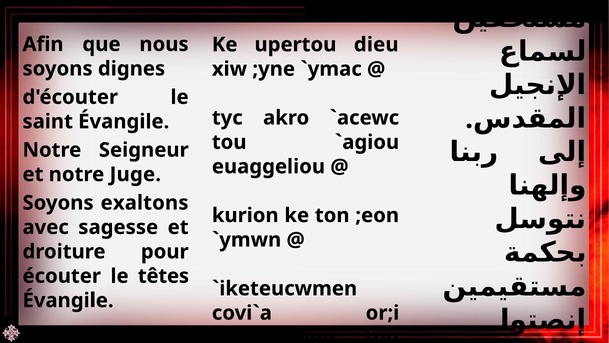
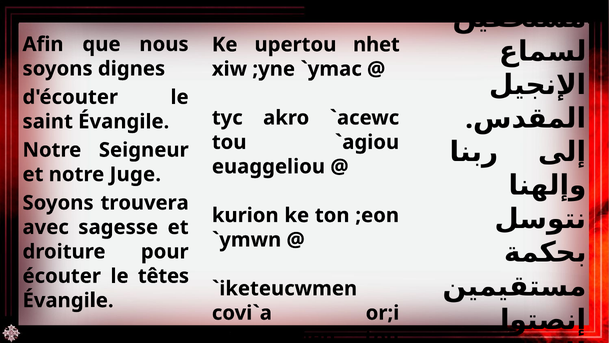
dieu: dieu -> nhet
exaltons: exaltons -> trouvera
